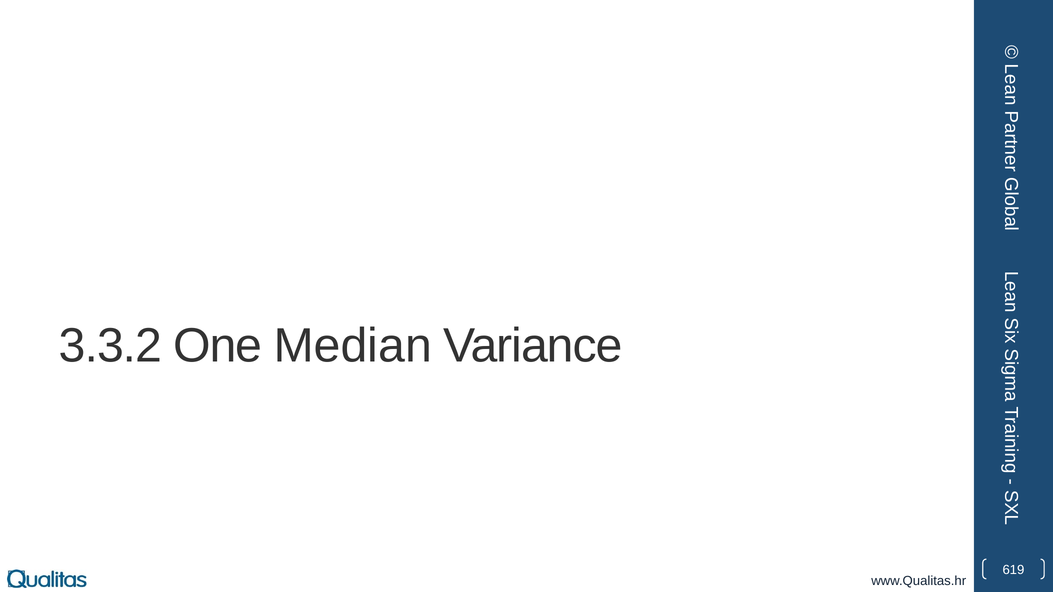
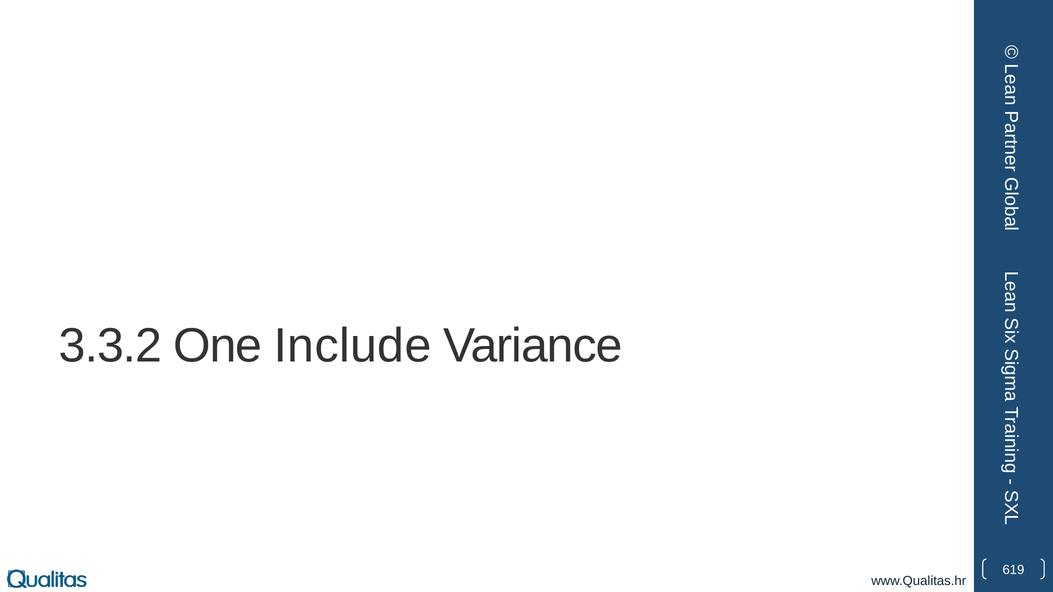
Median: Median -> Include
